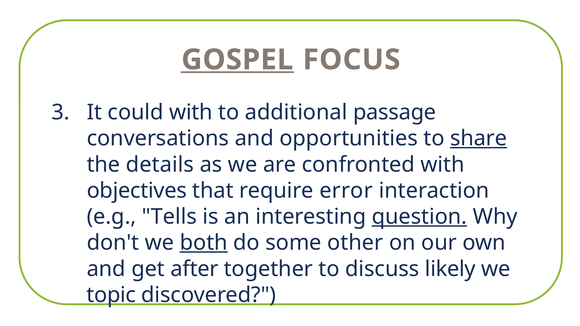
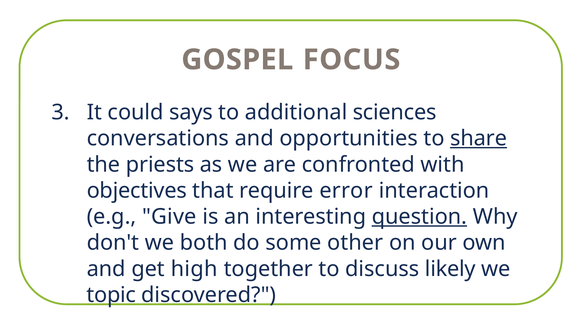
GOSPEL underline: present -> none
could with: with -> says
passage: passage -> sciences
details: details -> priests
Tells: Tells -> Give
both underline: present -> none
after: after -> high
